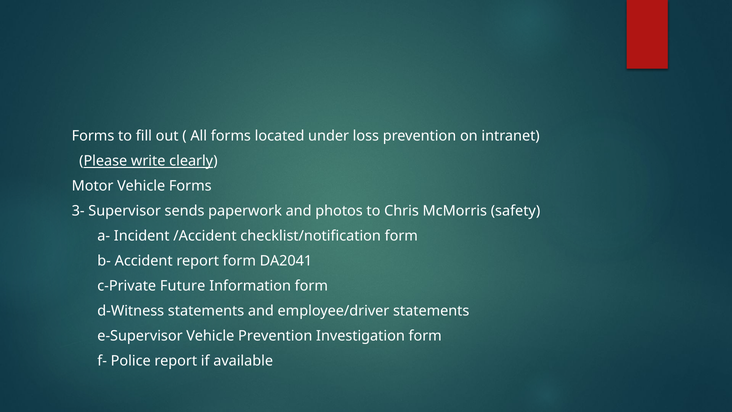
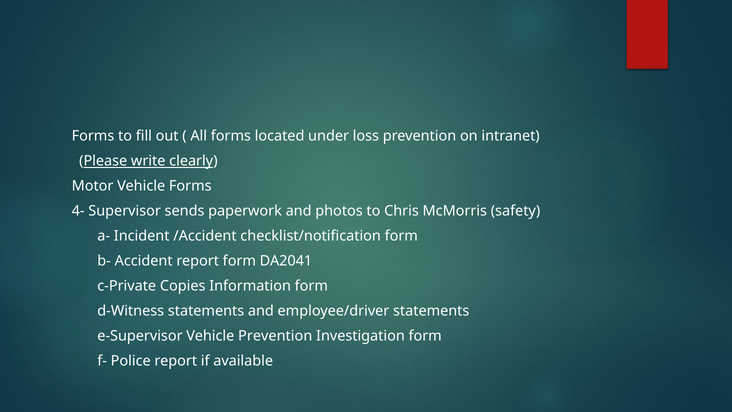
3-: 3- -> 4-
Future: Future -> Copies
